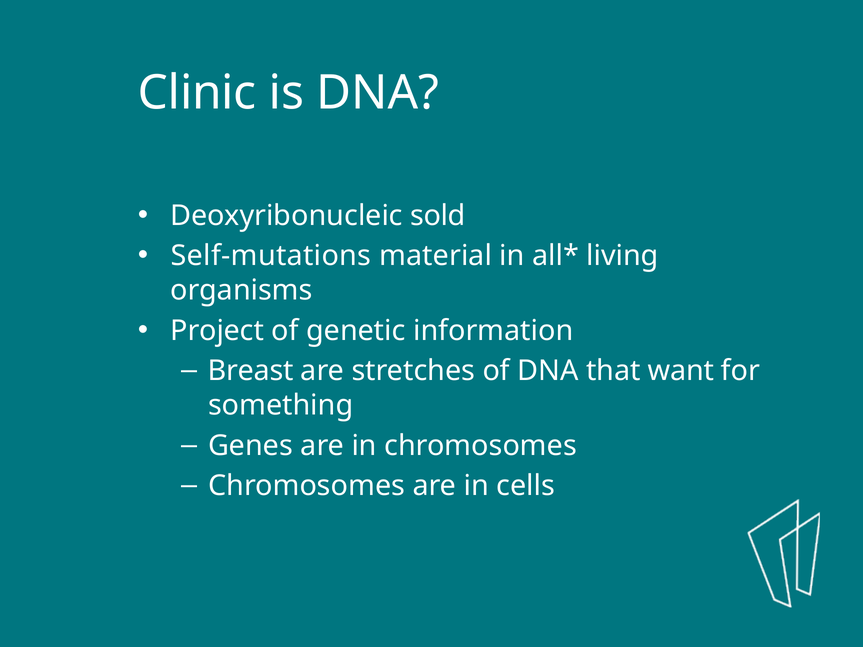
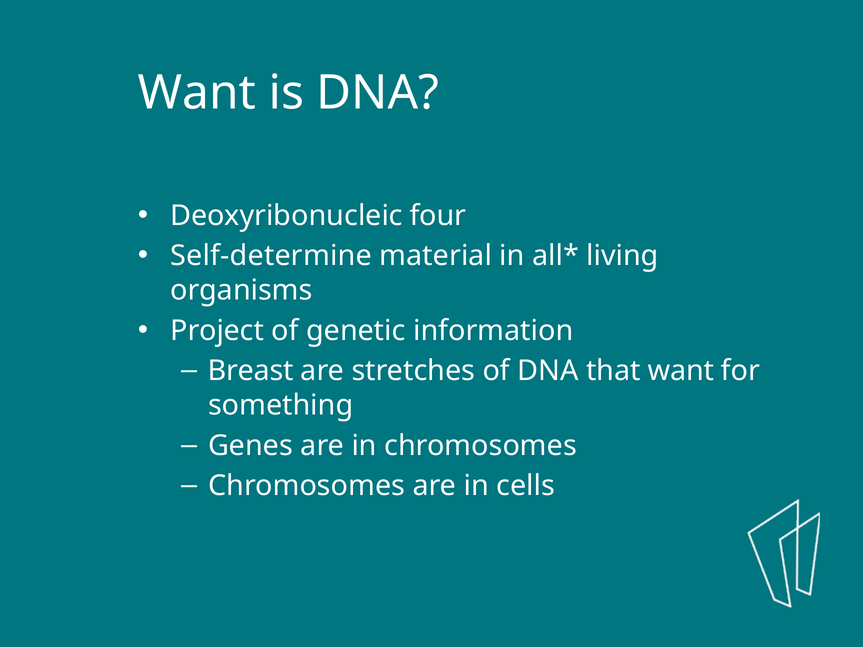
Clinic at (197, 93): Clinic -> Want
sold: sold -> four
Self-mutations: Self-mutations -> Self-determine
